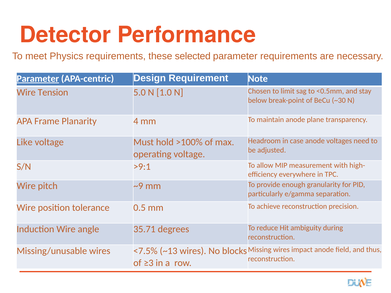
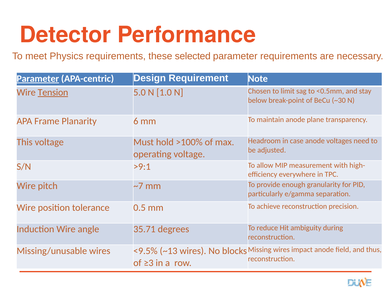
Tension underline: none -> present
4: 4 -> 6
Like: Like -> This
~9: ~9 -> ~7
<7.5%: <7.5% -> <9.5%
